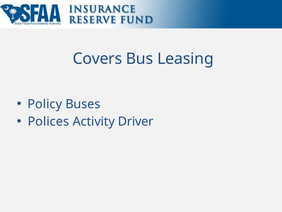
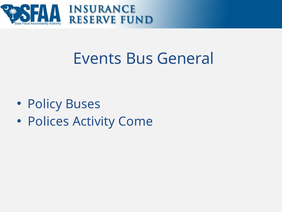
Covers: Covers -> Events
Leasing: Leasing -> General
Driver: Driver -> Come
